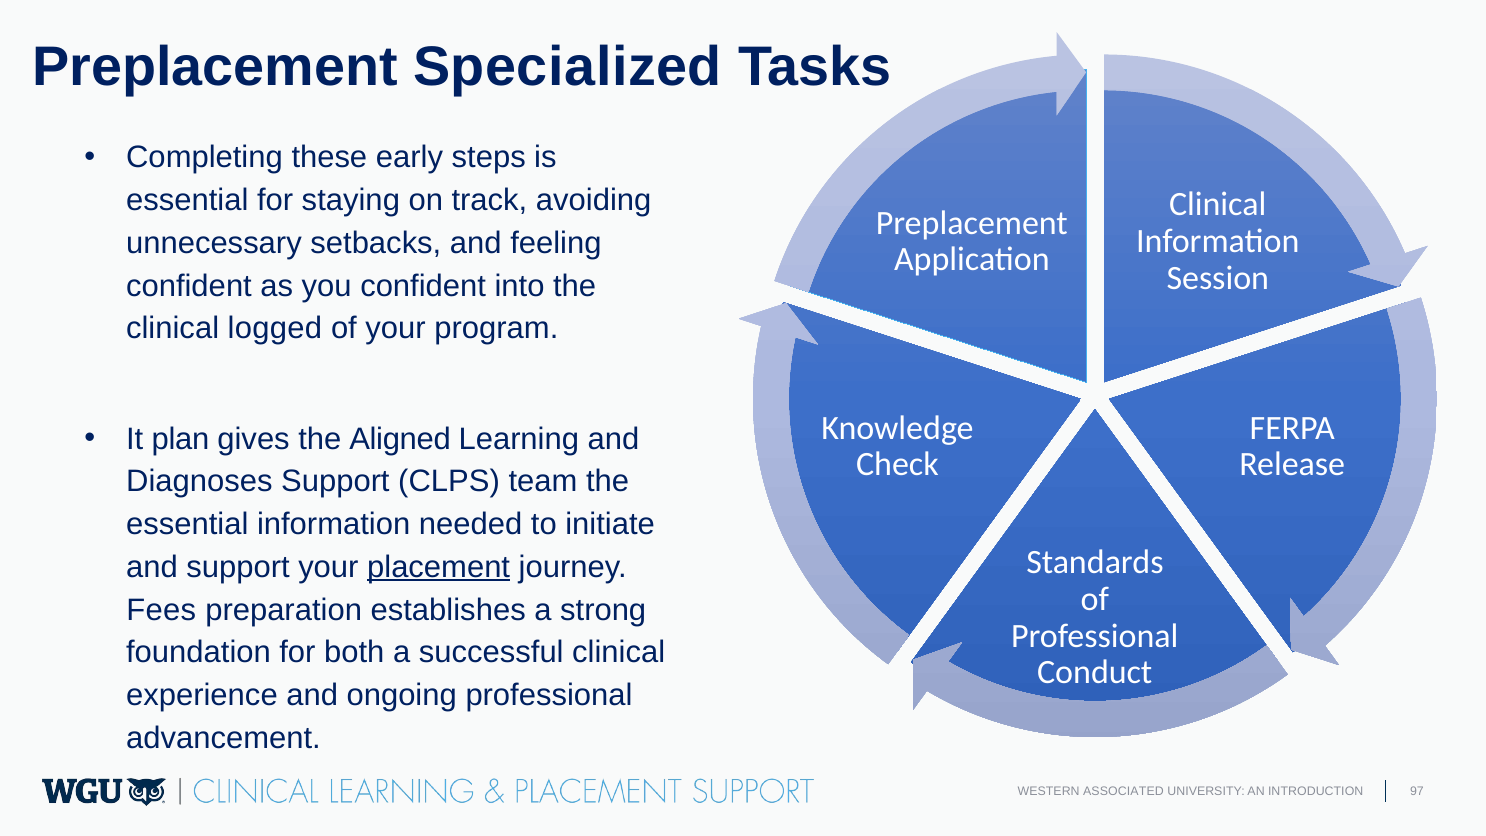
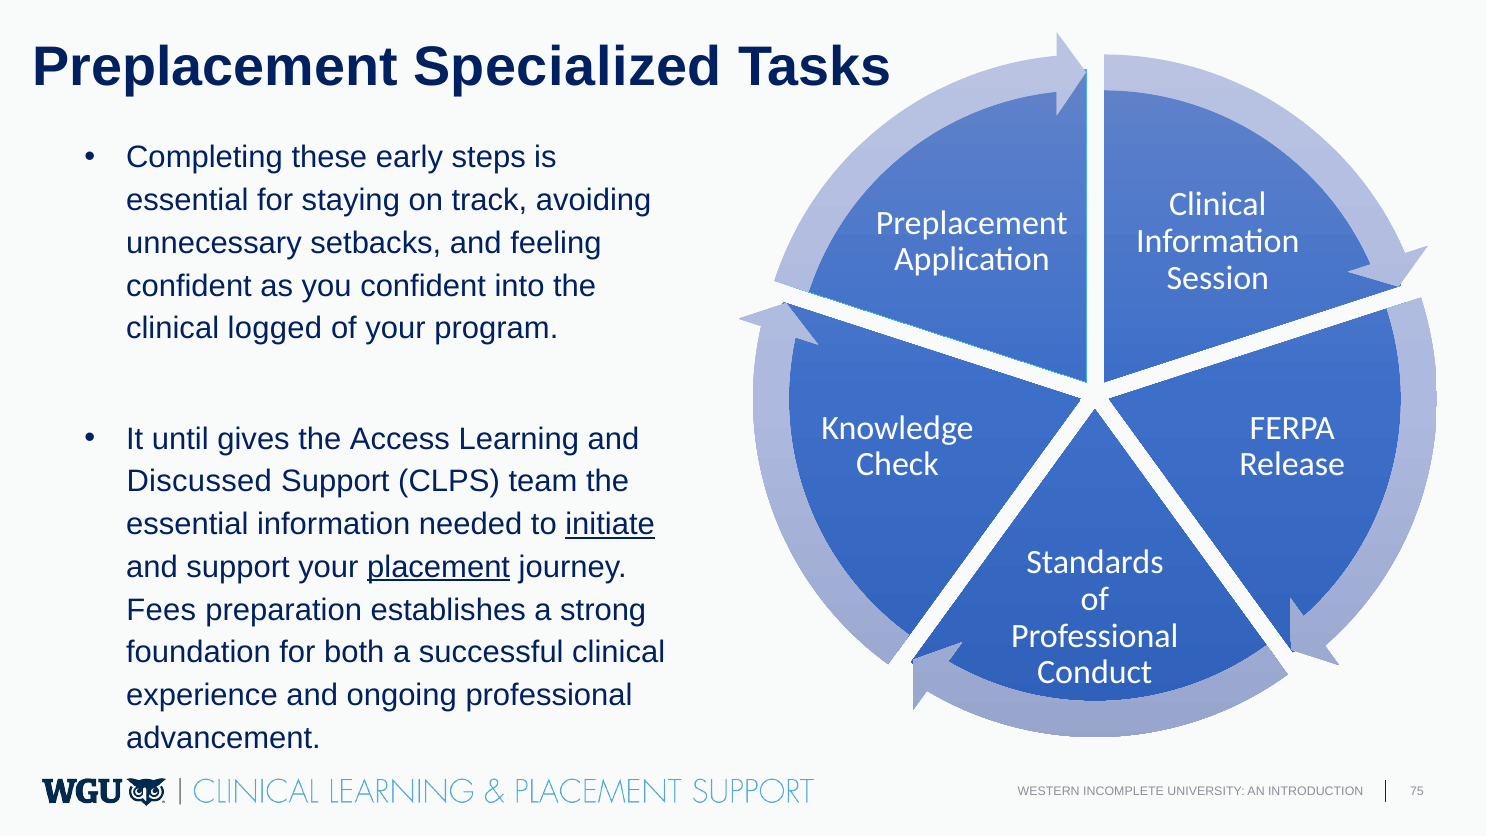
plan: plan -> until
Aligned: Aligned -> Access
Diagnoses: Diagnoses -> Discussed
initiate underline: none -> present
ASSOCIATED: ASSOCIATED -> INCOMPLETE
97: 97 -> 75
